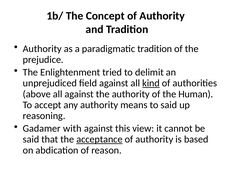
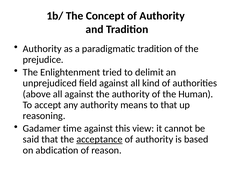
kind underline: present -> none
to said: said -> that
with: with -> time
